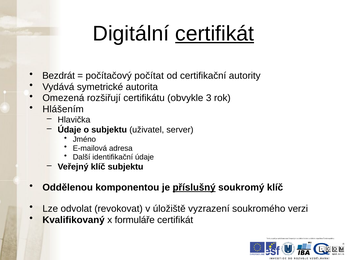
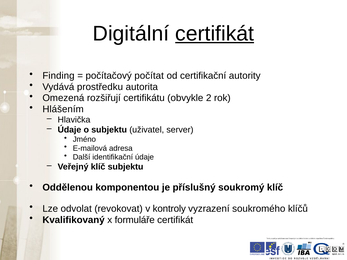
Bezdrát: Bezdrát -> Finding
symetrické: symetrické -> prostředku
3: 3 -> 2
příslušný underline: present -> none
úložiště: úložiště -> kontroly
verzi: verzi -> klíčů
